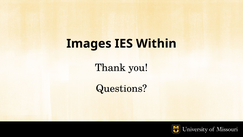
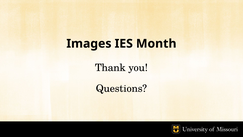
Within: Within -> Month
